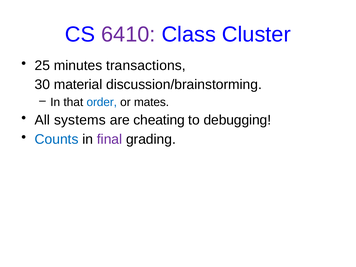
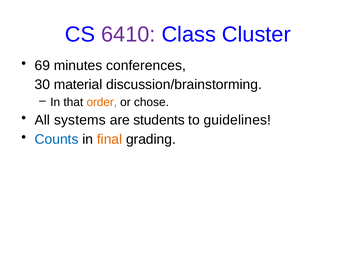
25: 25 -> 69
transactions: transactions -> conferences
order colour: blue -> orange
mates: mates -> chose
cheating: cheating -> students
debugging: debugging -> guidelines
final colour: purple -> orange
